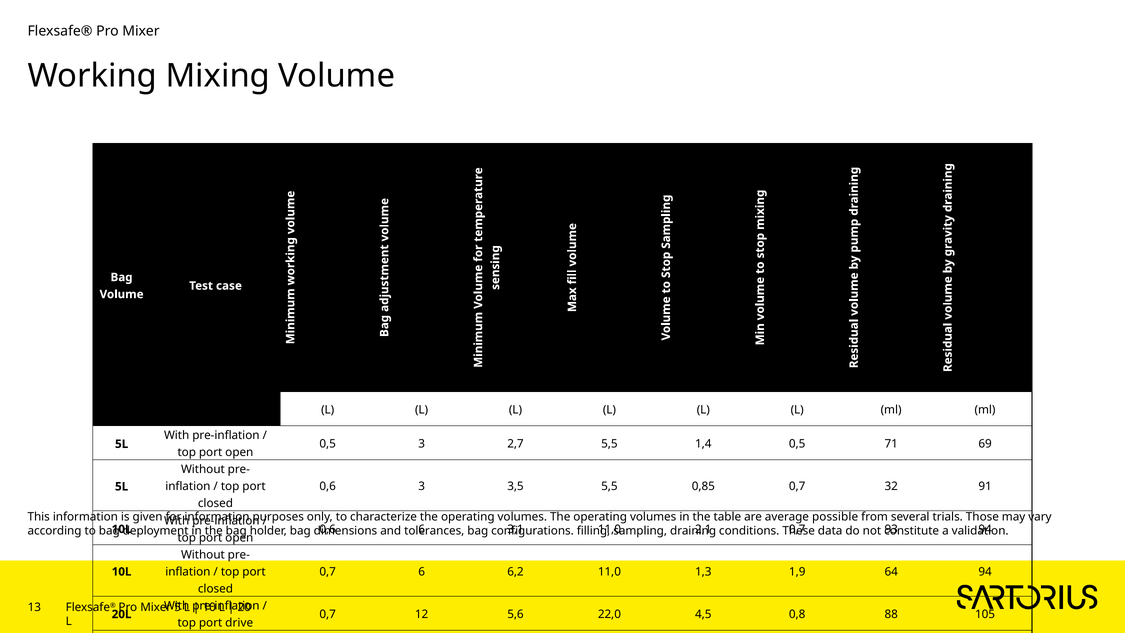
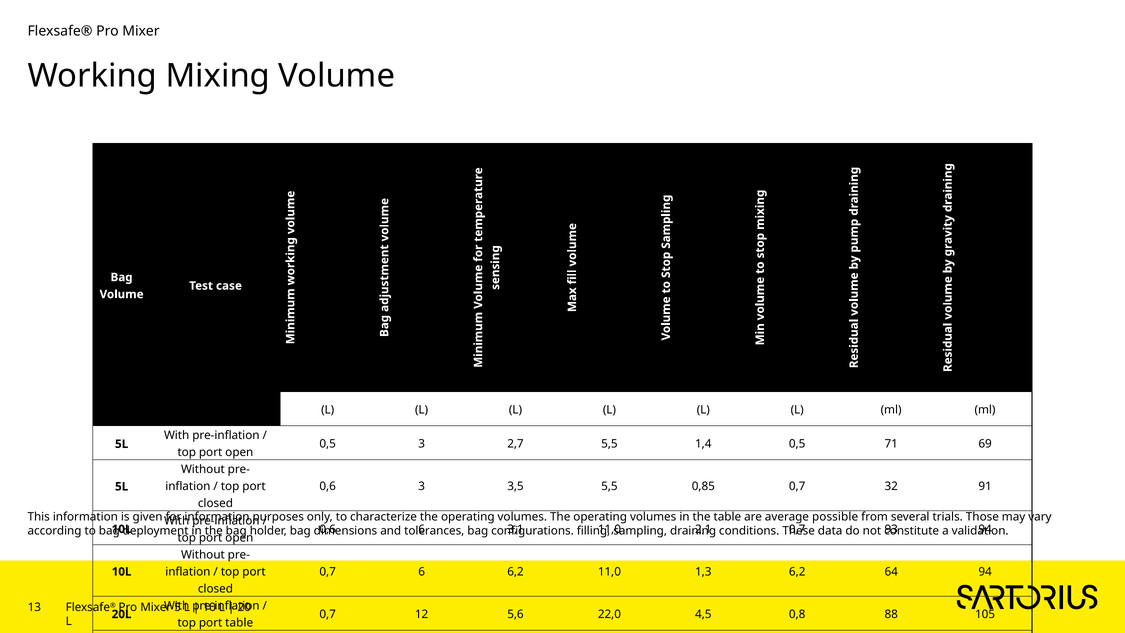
1,3 1,9: 1,9 -> 6,2
port drive: drive -> table
